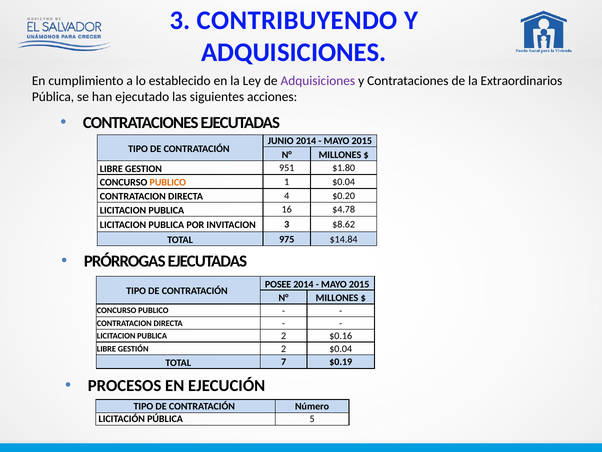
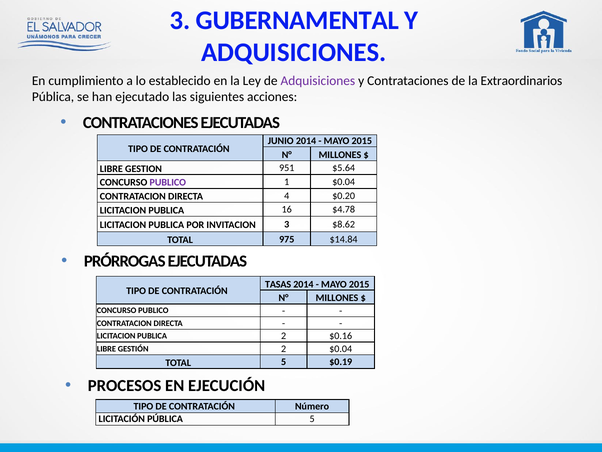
CONTRIBUYENDO: CONTRIBUYENDO -> GUBERNAMENTAL
$1.80: $1.80 -> $5.64
PUBLICO at (168, 182) colour: orange -> purple
POSEE: POSEE -> TASAS
TOTAL 7: 7 -> 5
